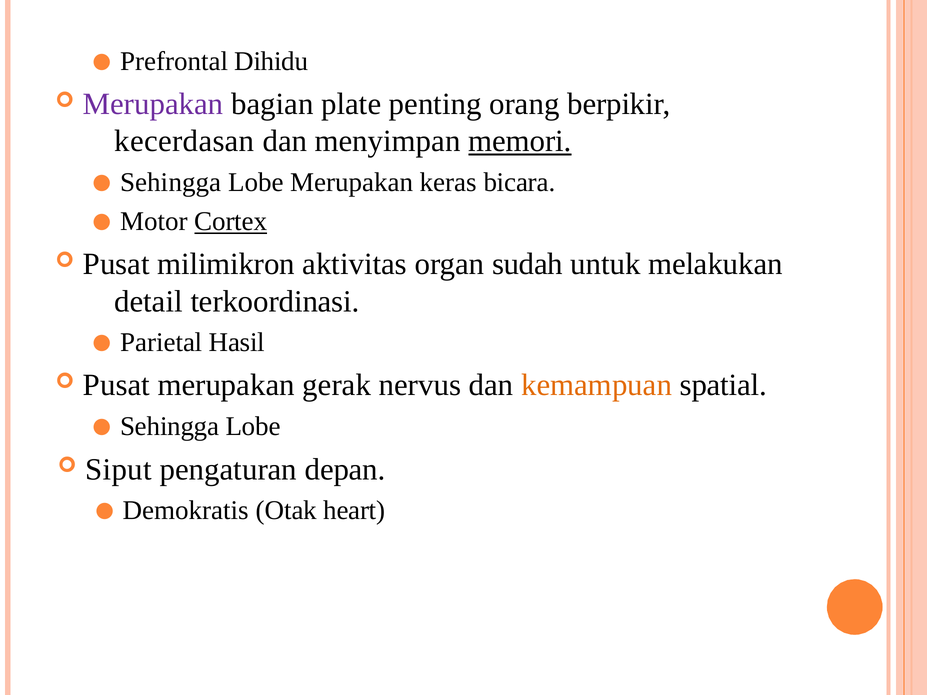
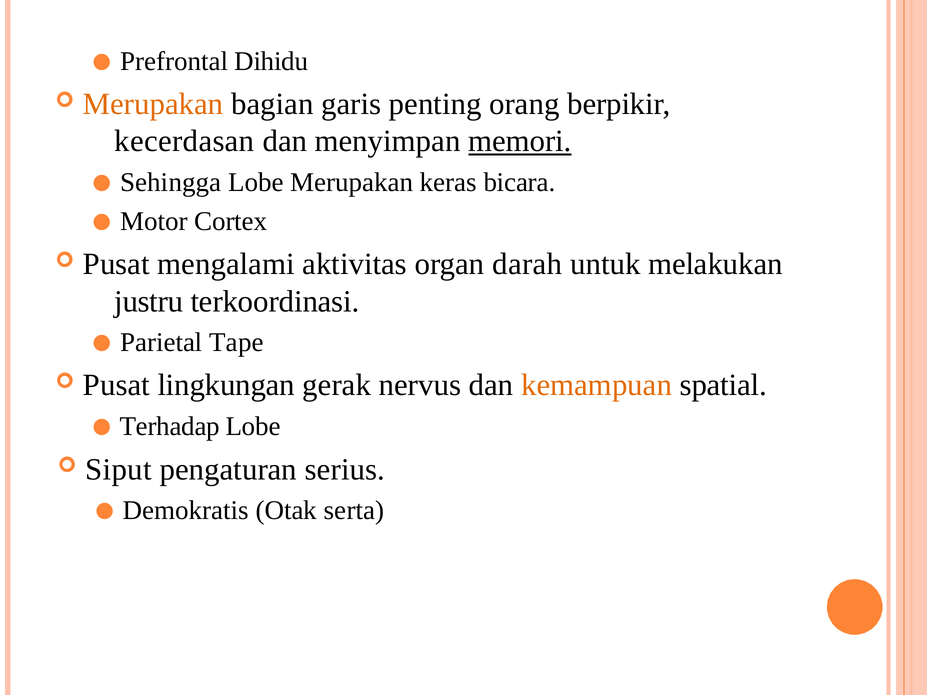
Merupakan at (153, 104) colour: purple -> orange
plate: plate -> garis
Cortex underline: present -> none
milimikron: milimikron -> mengalami
sudah: sudah -> darah
detail: detail -> justru
Hasil: Hasil -> Tape
Pusat merupakan: merupakan -> lingkungan
Sehingga at (170, 427): Sehingga -> Terhadap
depan: depan -> serius
heart: heart -> serta
